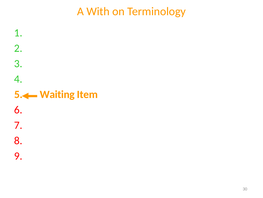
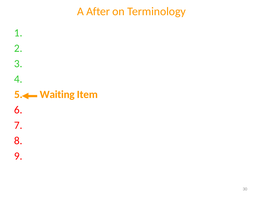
A With: With -> After
